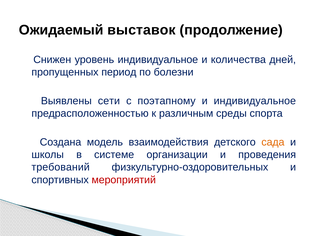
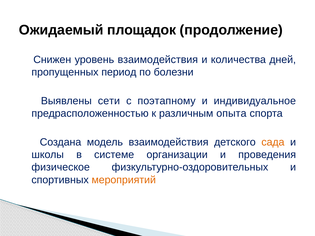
выставок: выставок -> площадок
уровень индивидуальное: индивидуальное -> взаимодействия
среды: среды -> опыта
требований: требований -> физическое
мероприятий colour: red -> orange
